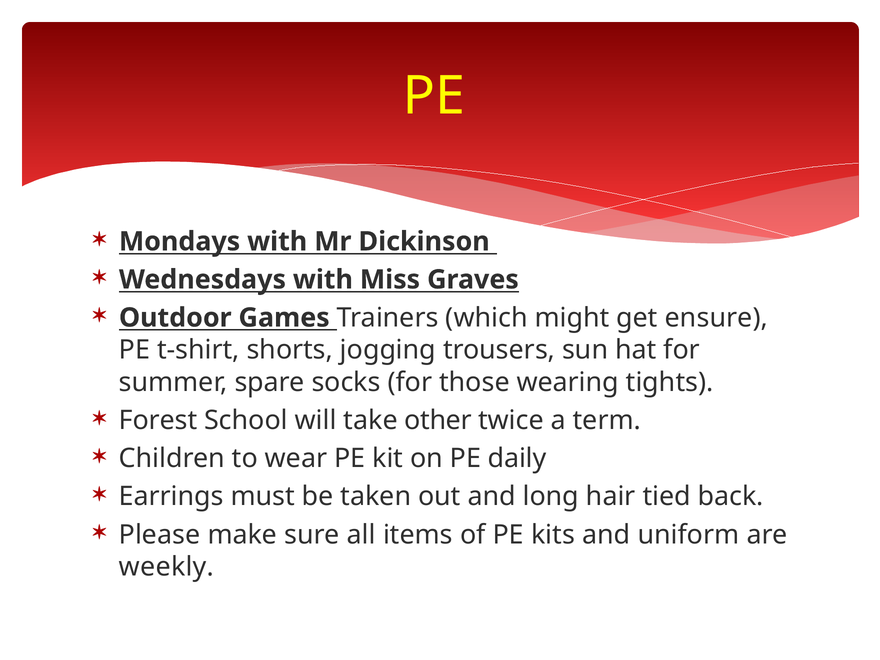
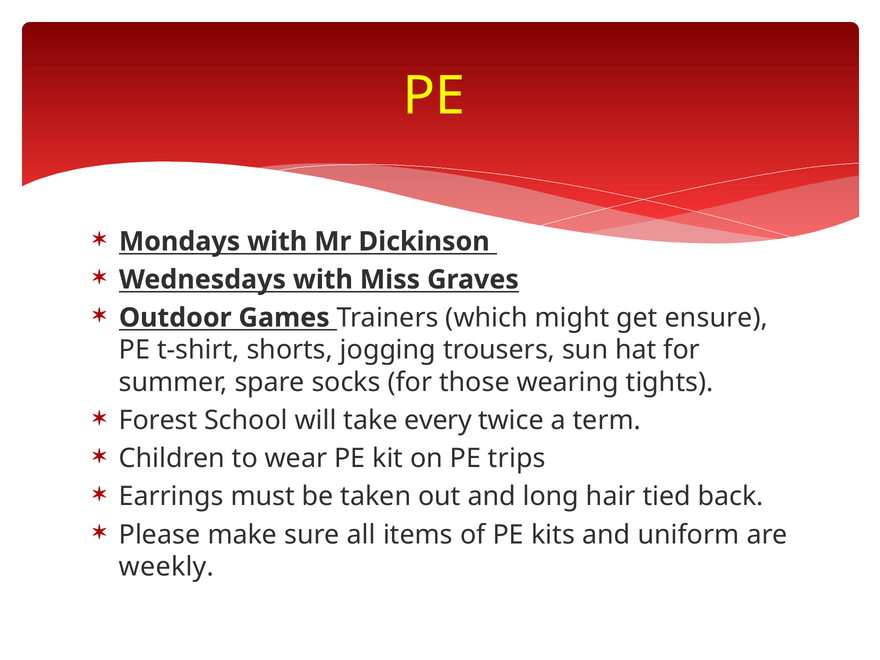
other: other -> every
daily: daily -> trips
